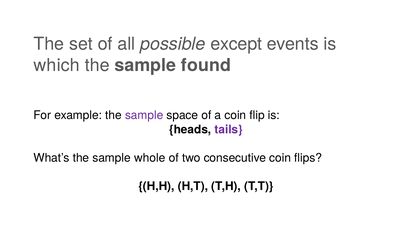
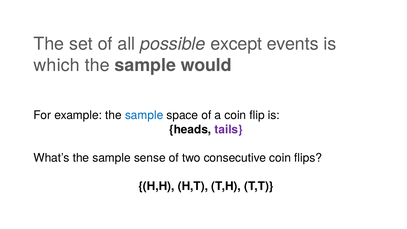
found: found -> would
sample at (144, 115) colour: purple -> blue
whole: whole -> sense
